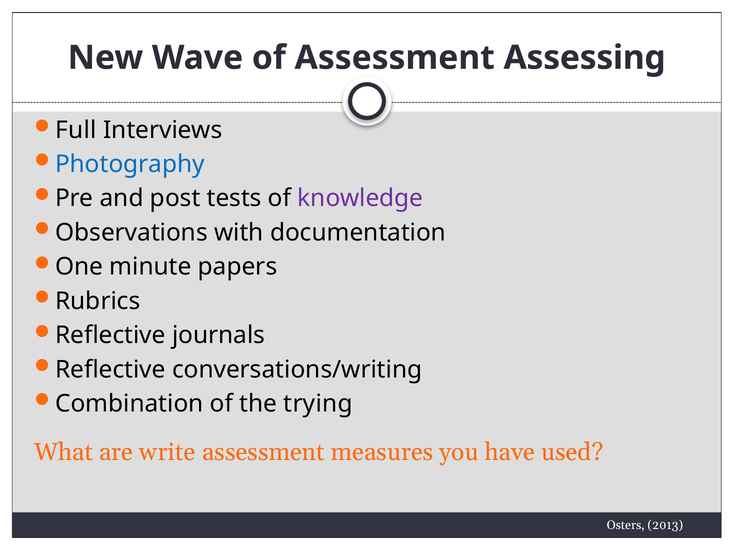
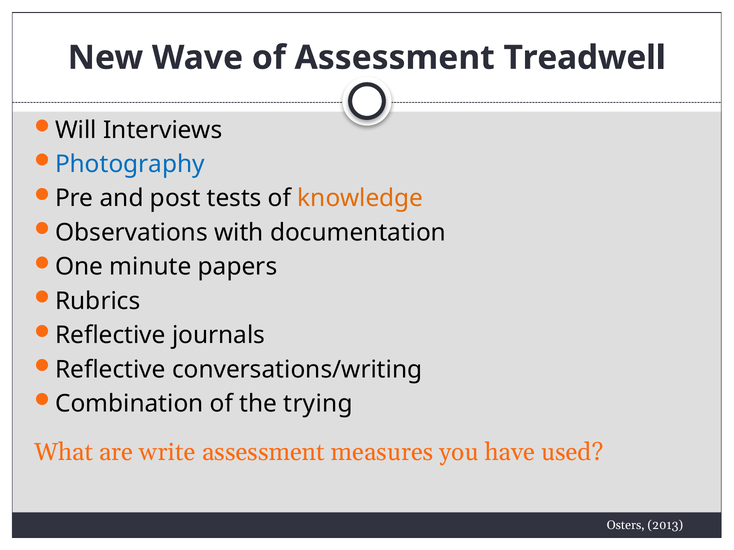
Assessing: Assessing -> Treadwell
Full: Full -> Will
knowledge colour: purple -> orange
